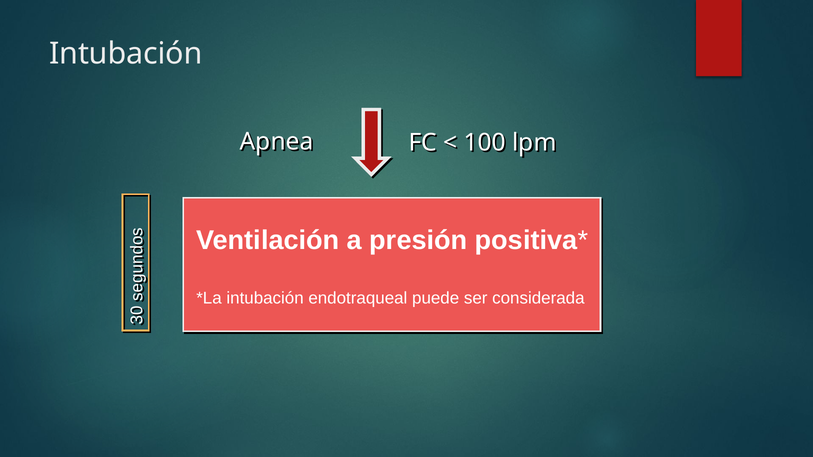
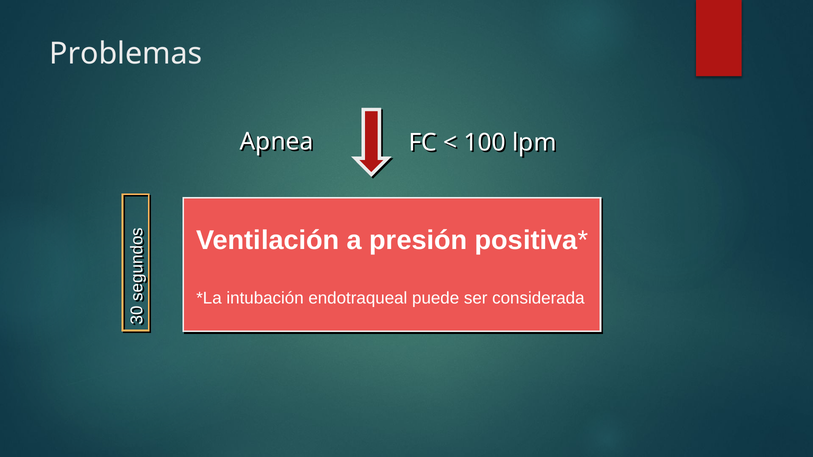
Intubación at (126, 54): Intubación -> Problemas
